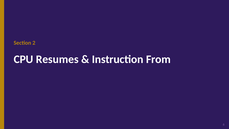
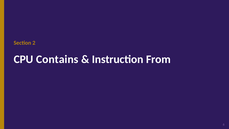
Resumes: Resumes -> Contains
